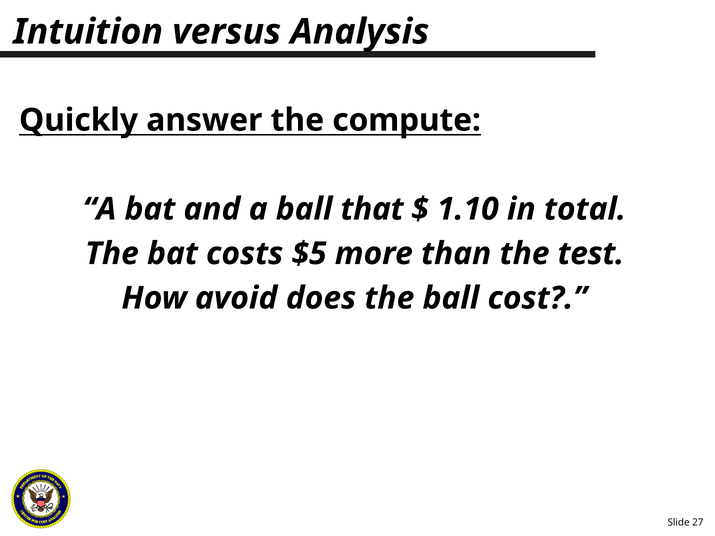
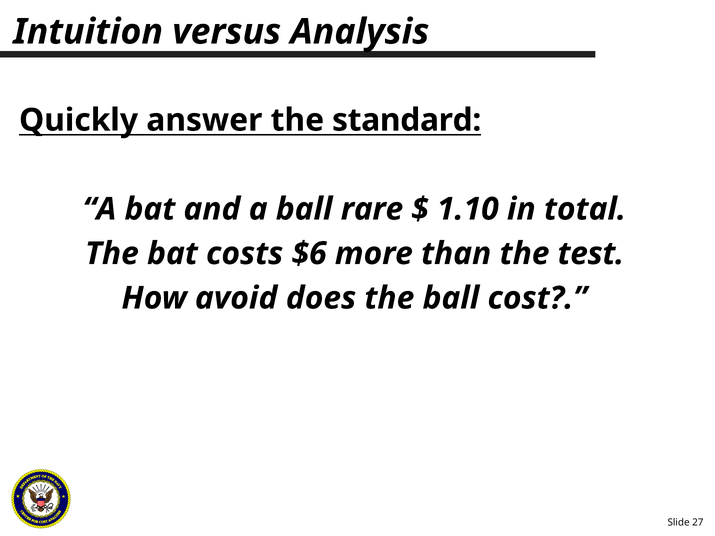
compute: compute -> standard
that: that -> rare
$5: $5 -> $6
